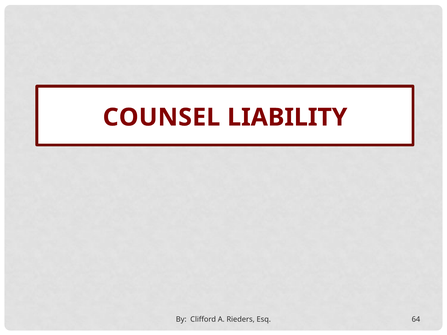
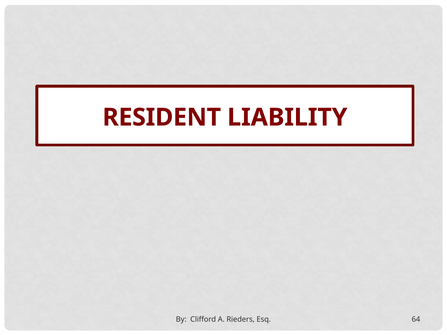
COUNSEL: COUNSEL -> RESIDENT
